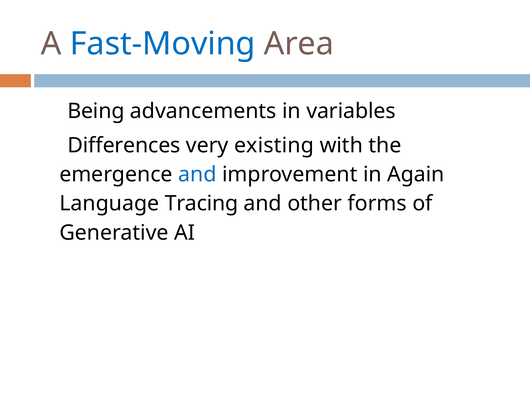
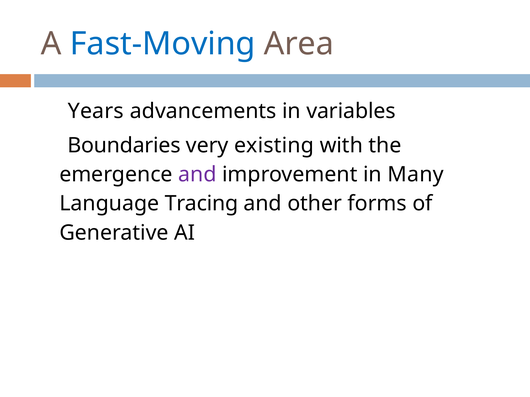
Being: Being -> Years
Differences: Differences -> Boundaries
and at (197, 175) colour: blue -> purple
Again: Again -> Many
